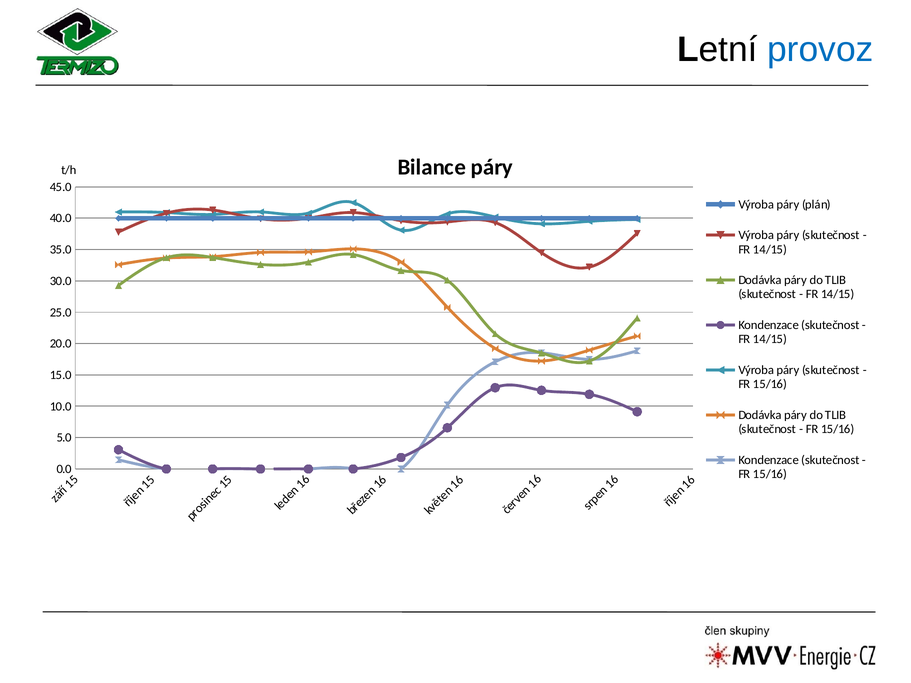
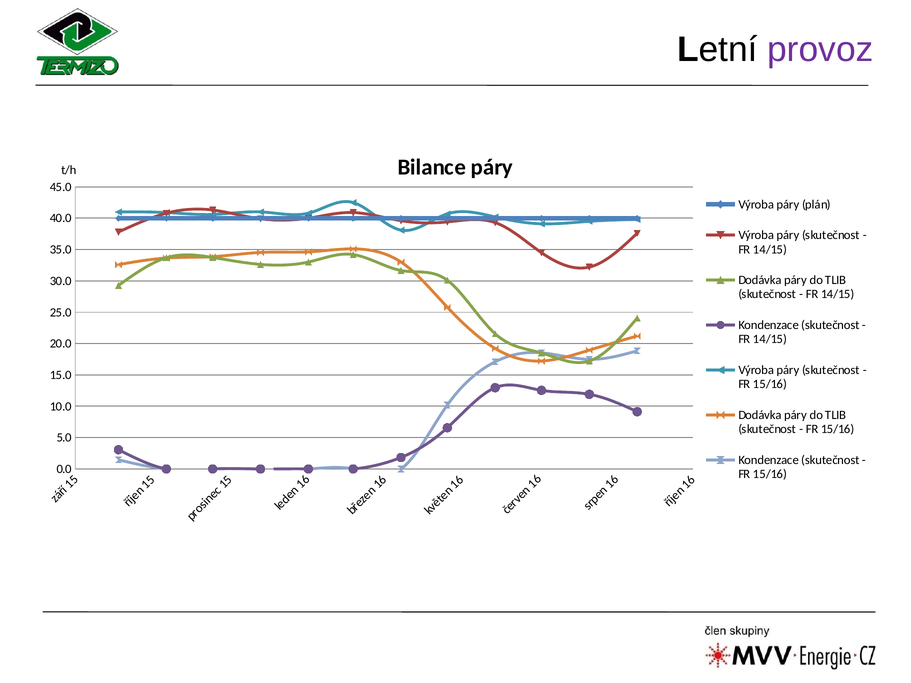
provoz colour: blue -> purple
